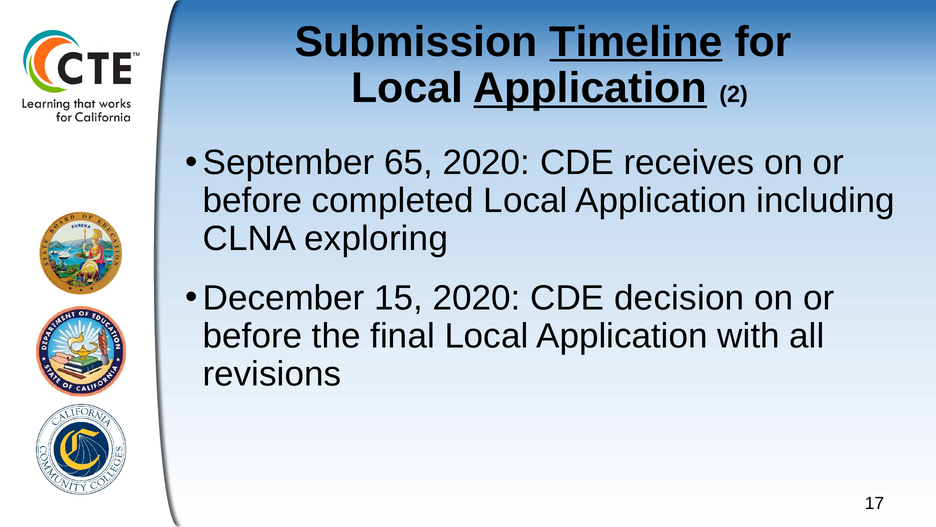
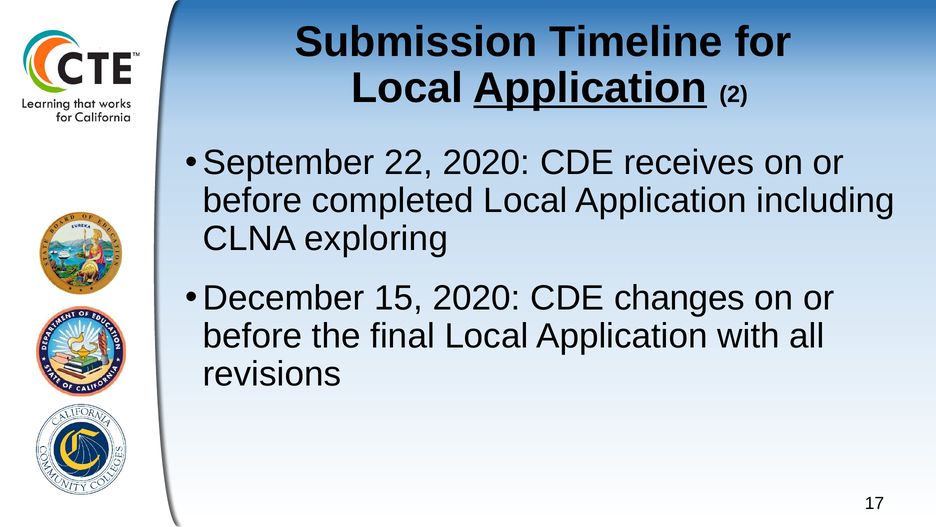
Timeline underline: present -> none
65: 65 -> 22
decision: decision -> changes
